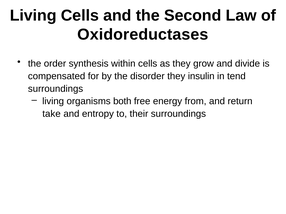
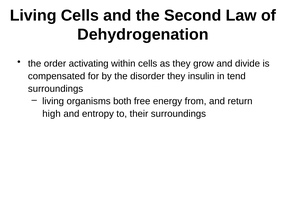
Oxidoreductases: Oxidoreductases -> Dehydrogenation
synthesis: synthesis -> activating
take: take -> high
